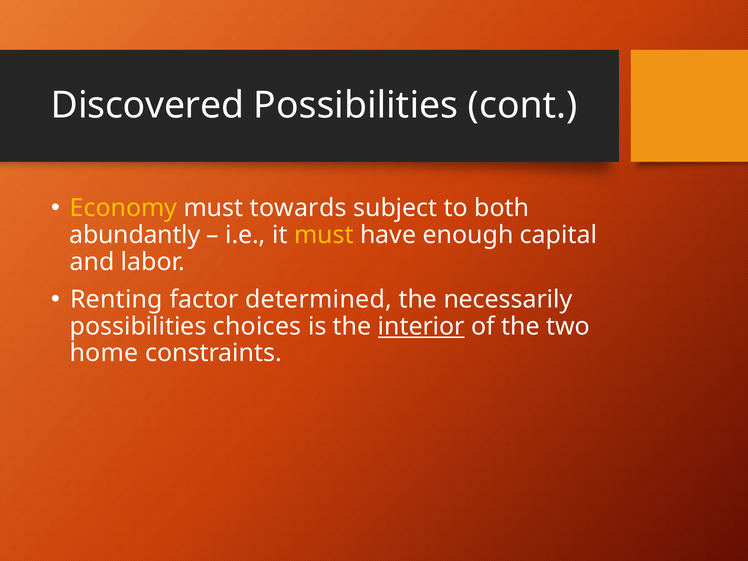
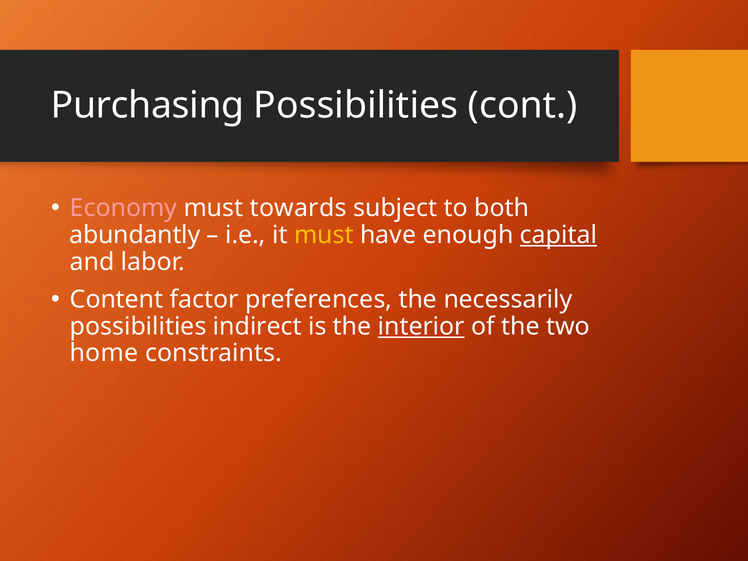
Discovered: Discovered -> Purchasing
Economy colour: yellow -> pink
capital underline: none -> present
Renting: Renting -> Content
determined: determined -> preferences
choices: choices -> indirect
